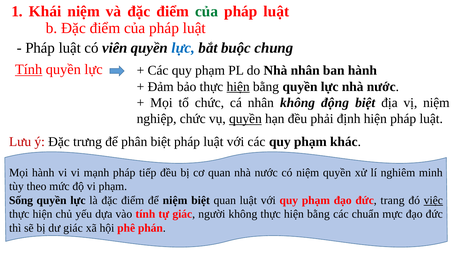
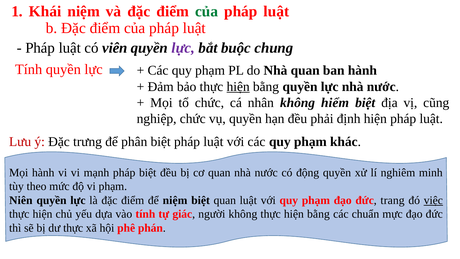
lực at (183, 48) colour: blue -> purple
Tính at (29, 69) underline: present -> none
Nhà nhân: nhân -> quan
động: động -> hiểm
vị niệm: niệm -> cũng
quyền at (245, 119) underline: present -> none
pháp tiếp: tiếp -> biệt
có niệm: niệm -> động
Sống: Sống -> Niên
dư giác: giác -> thực
